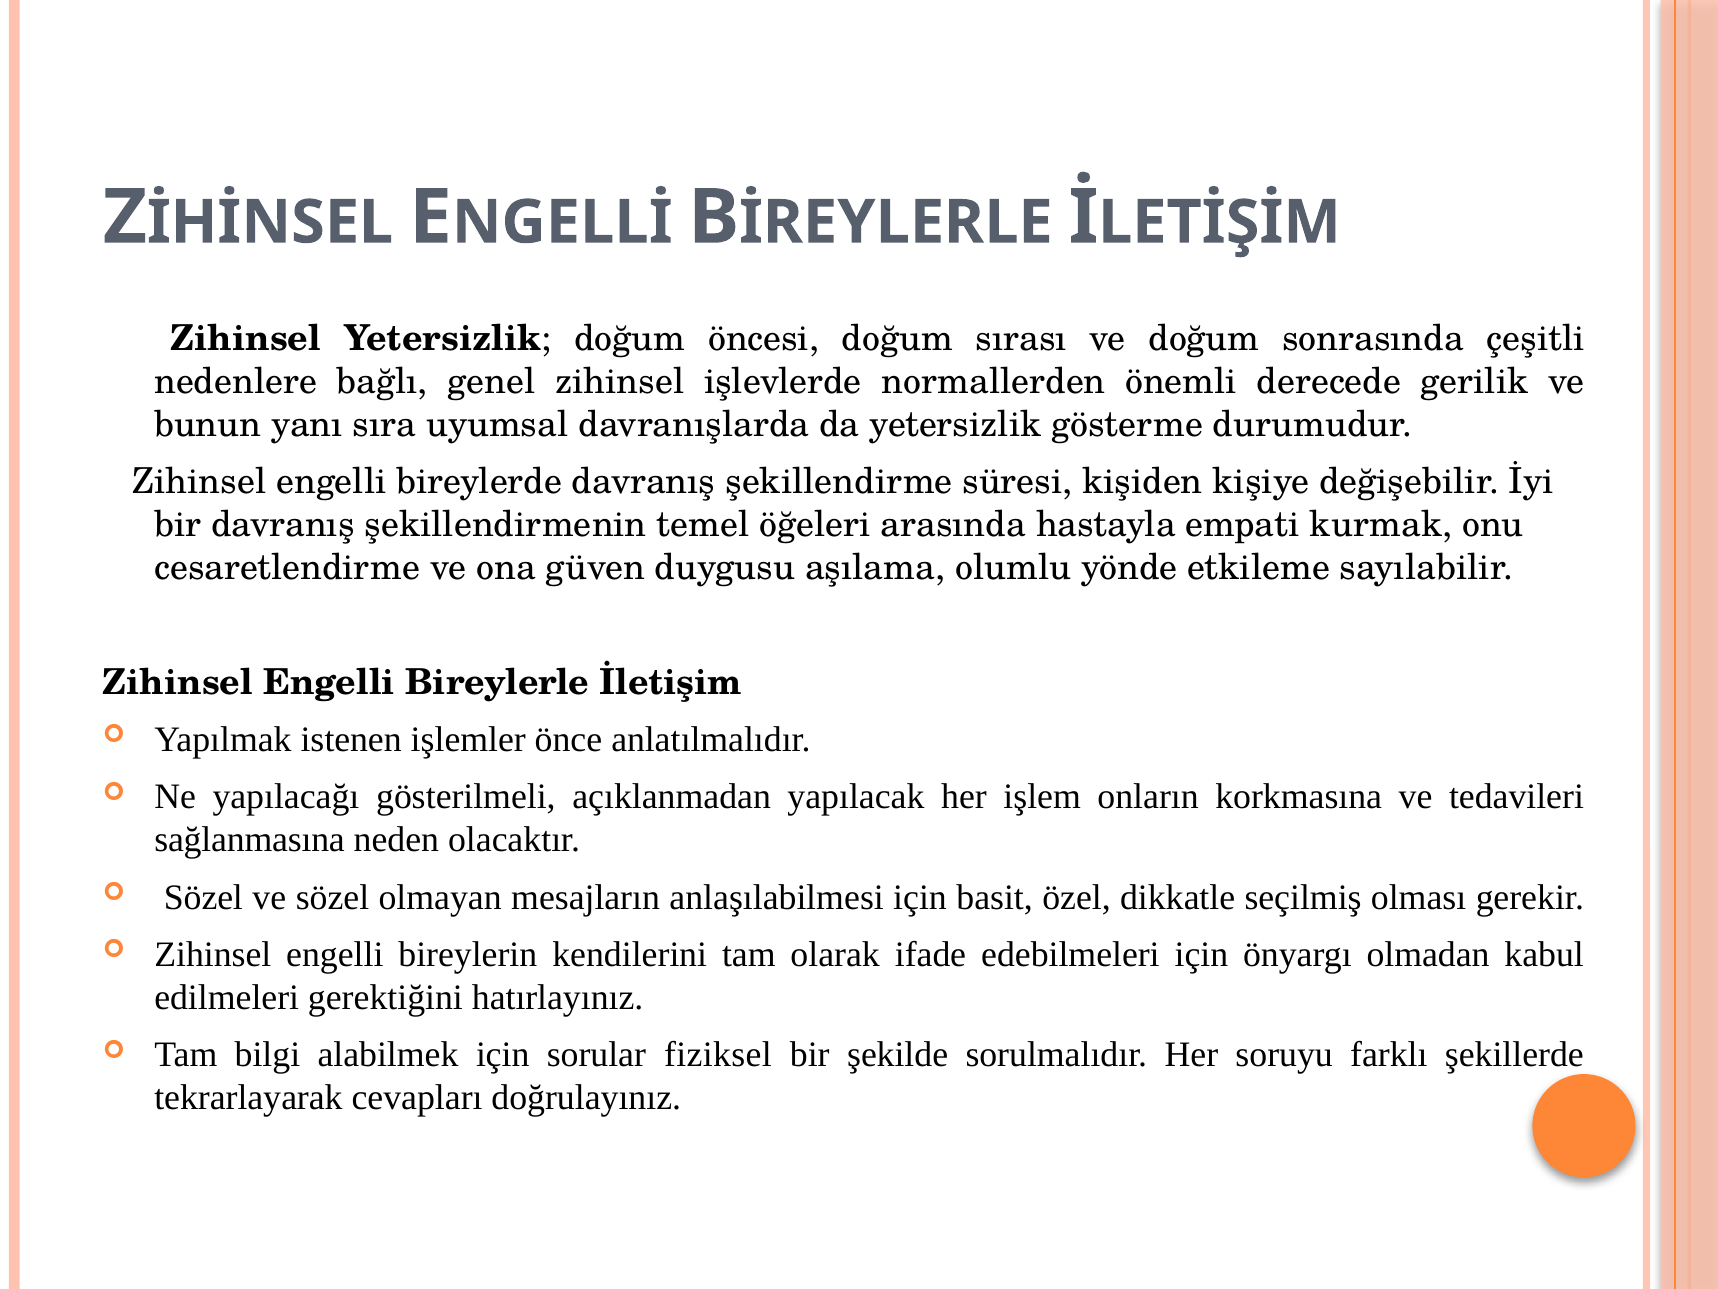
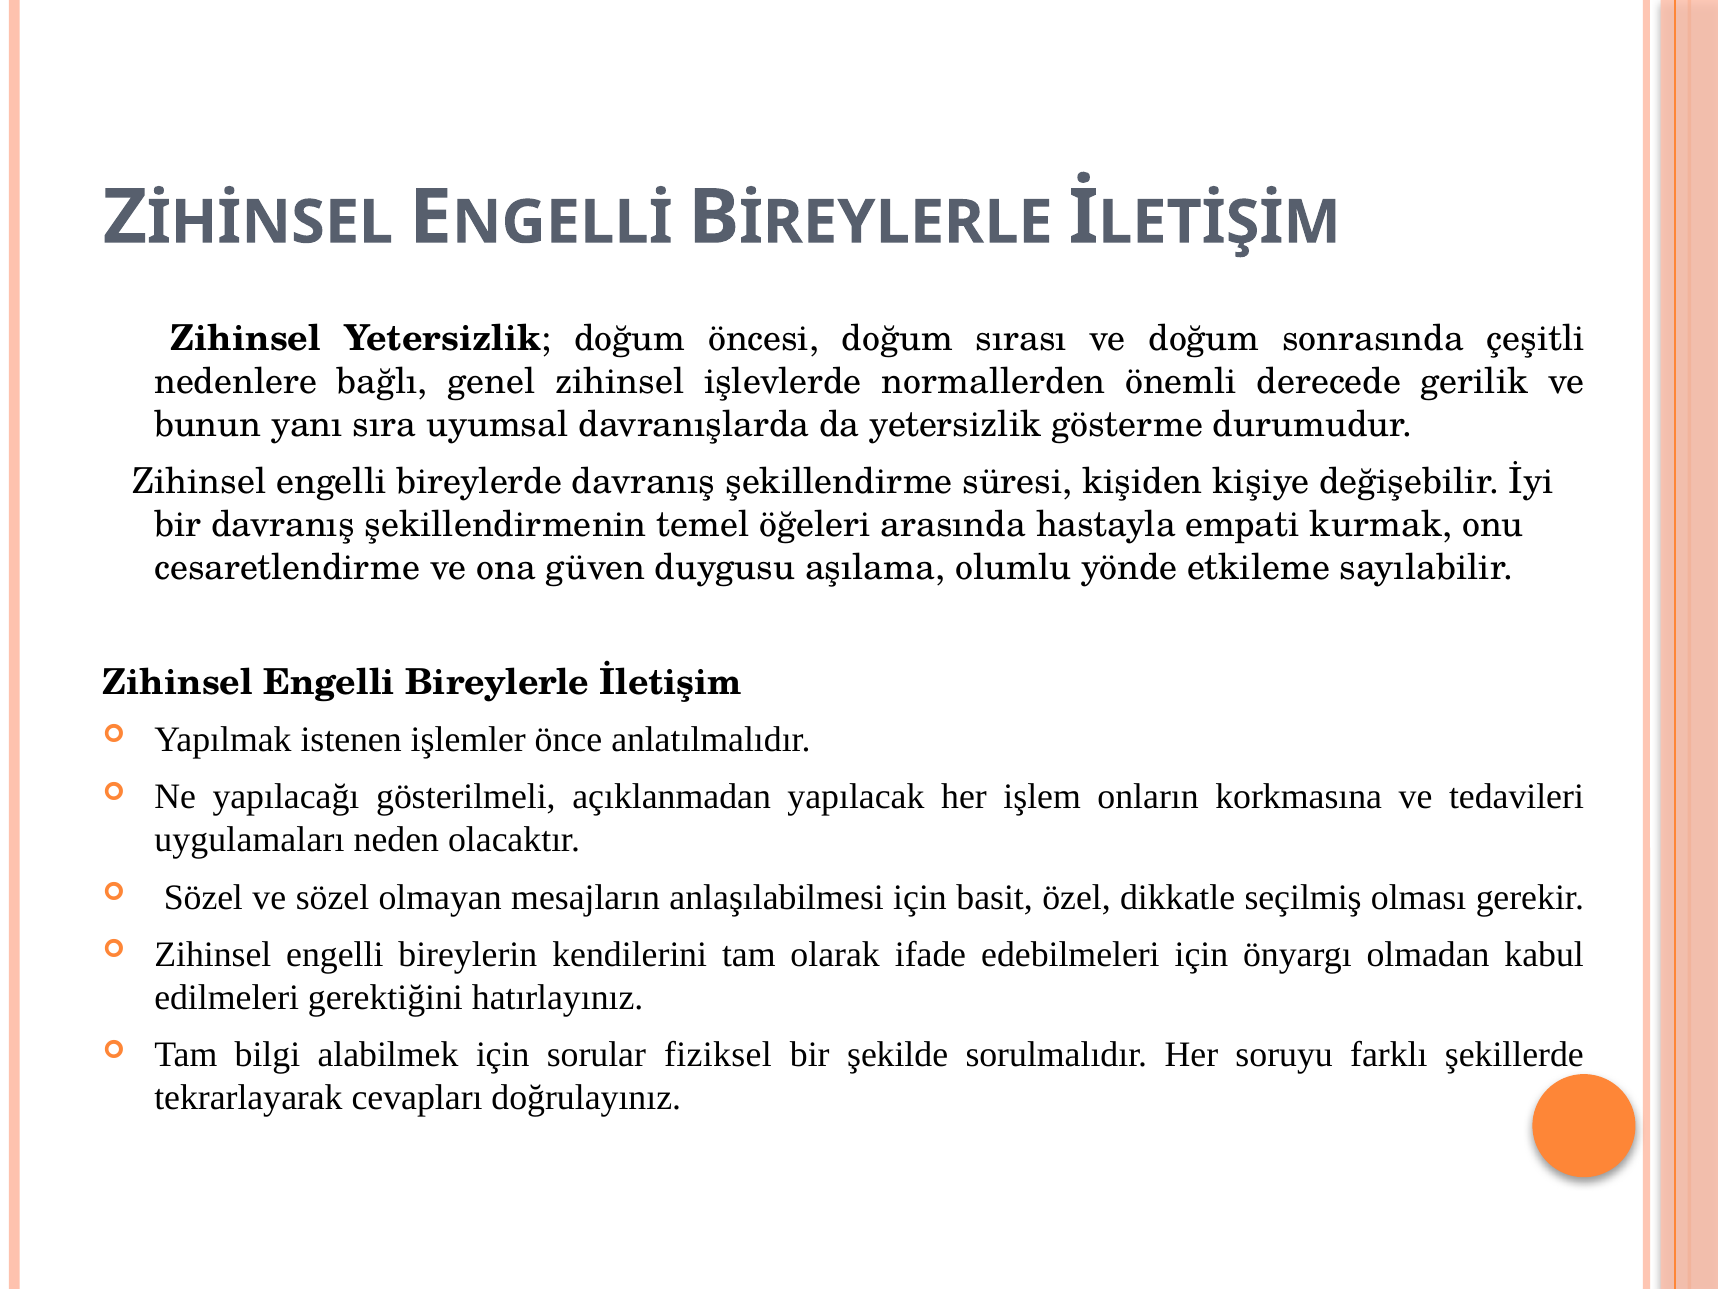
sağlanmasına: sağlanmasına -> uygulamaları
